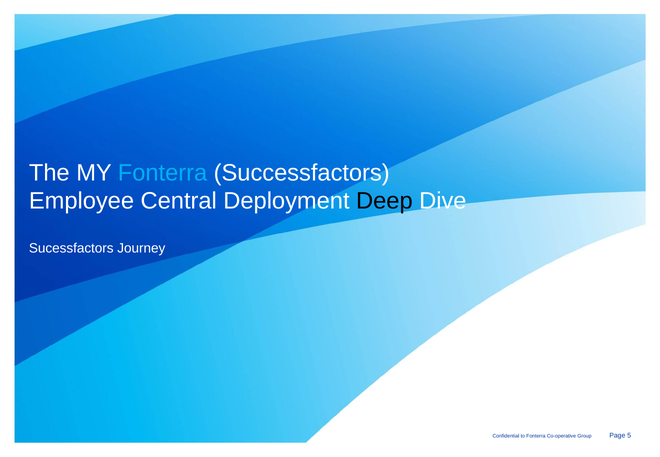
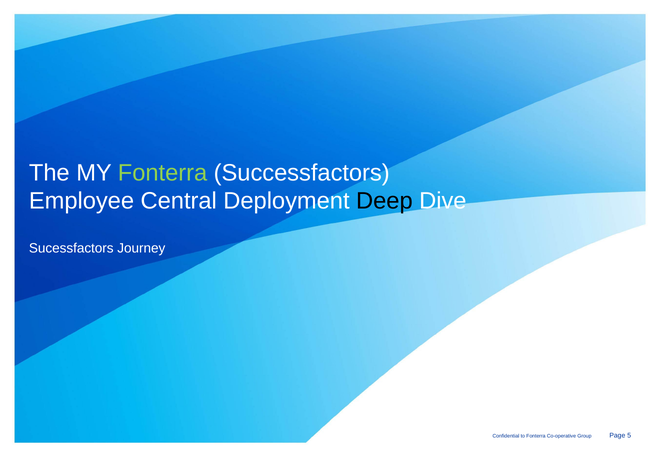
Fonterra at (163, 173) colour: light blue -> light green
